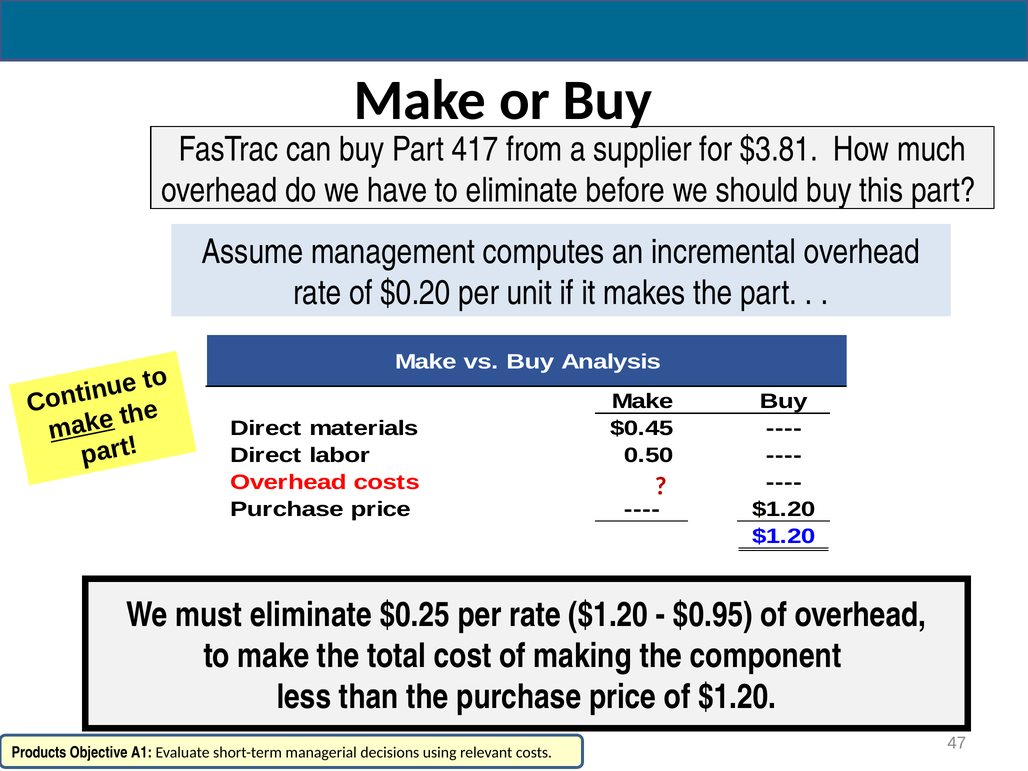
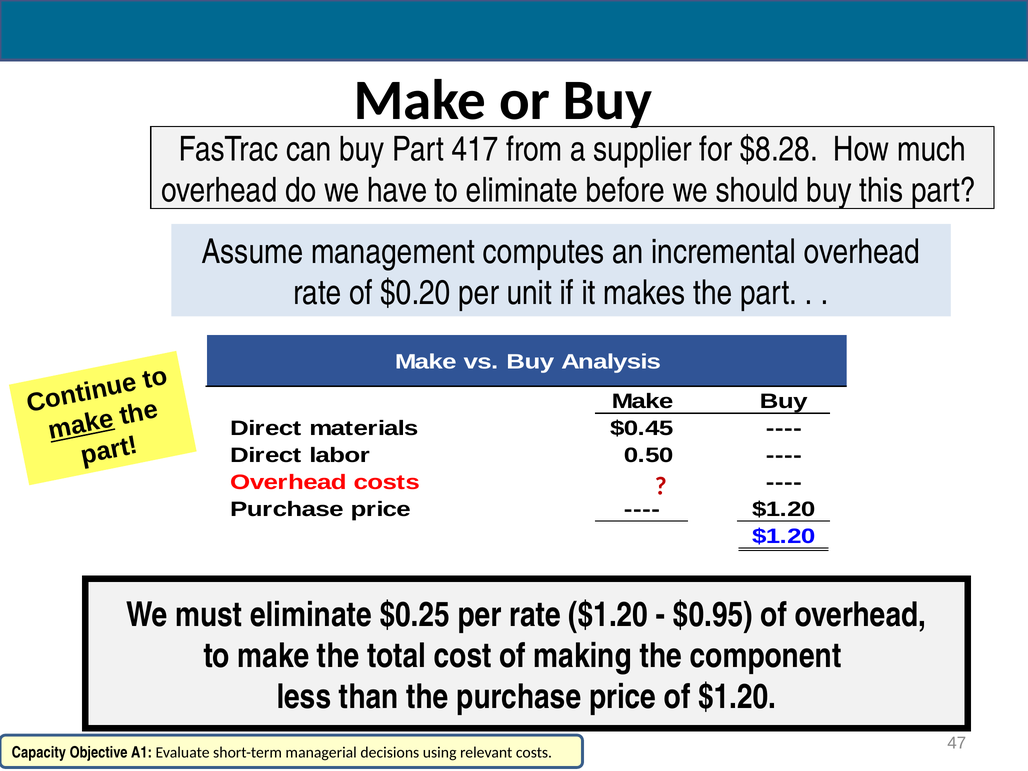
$3.81: $3.81 -> $8.28
Products: Products -> Capacity
